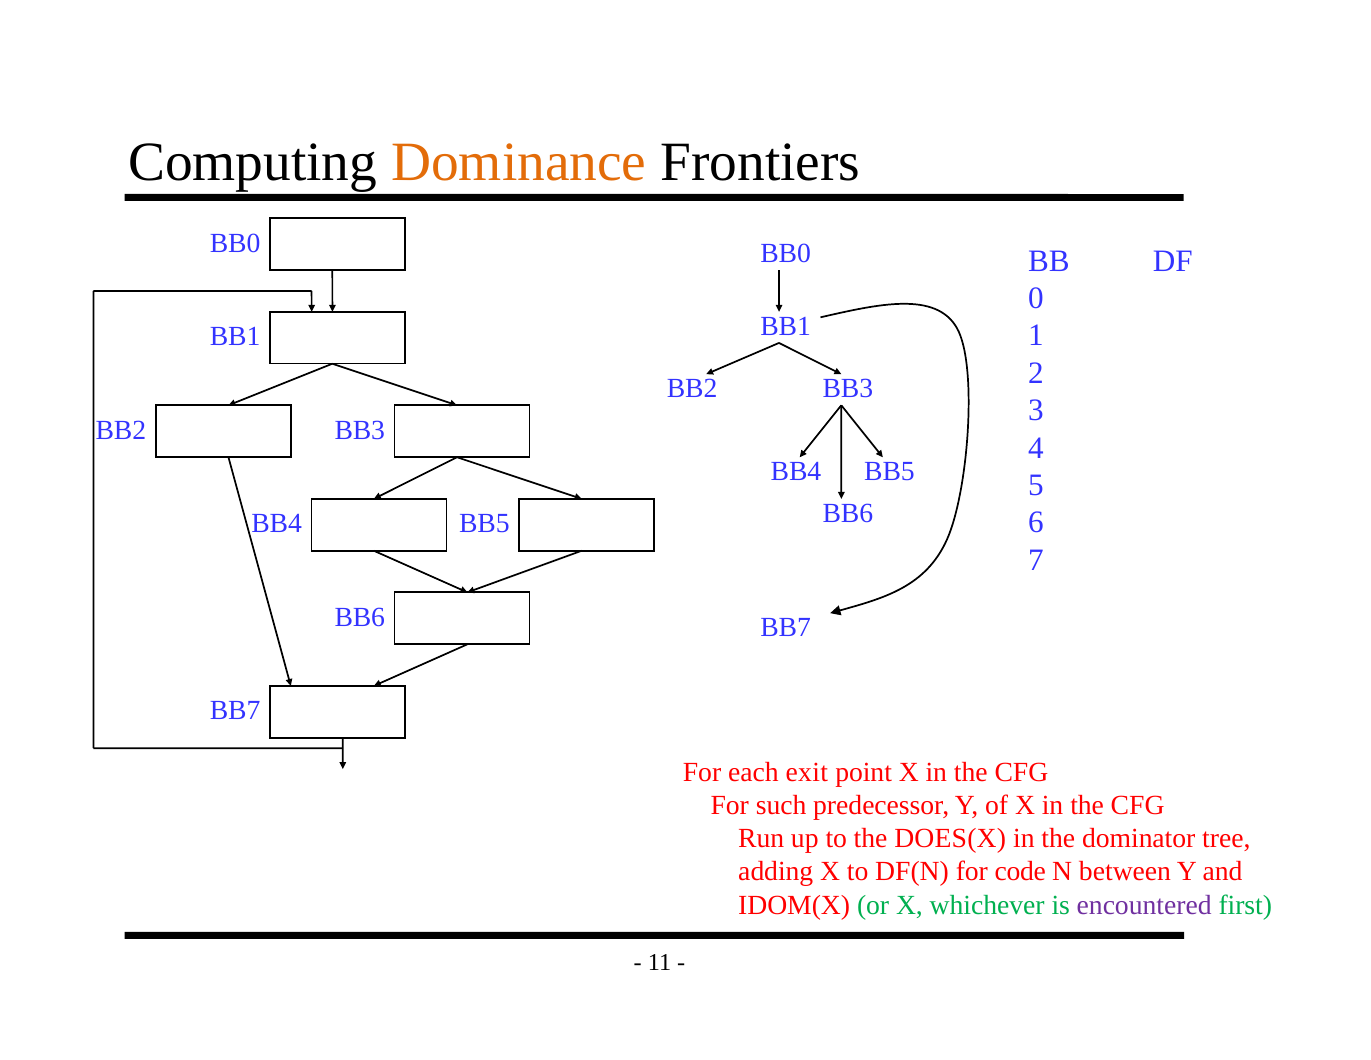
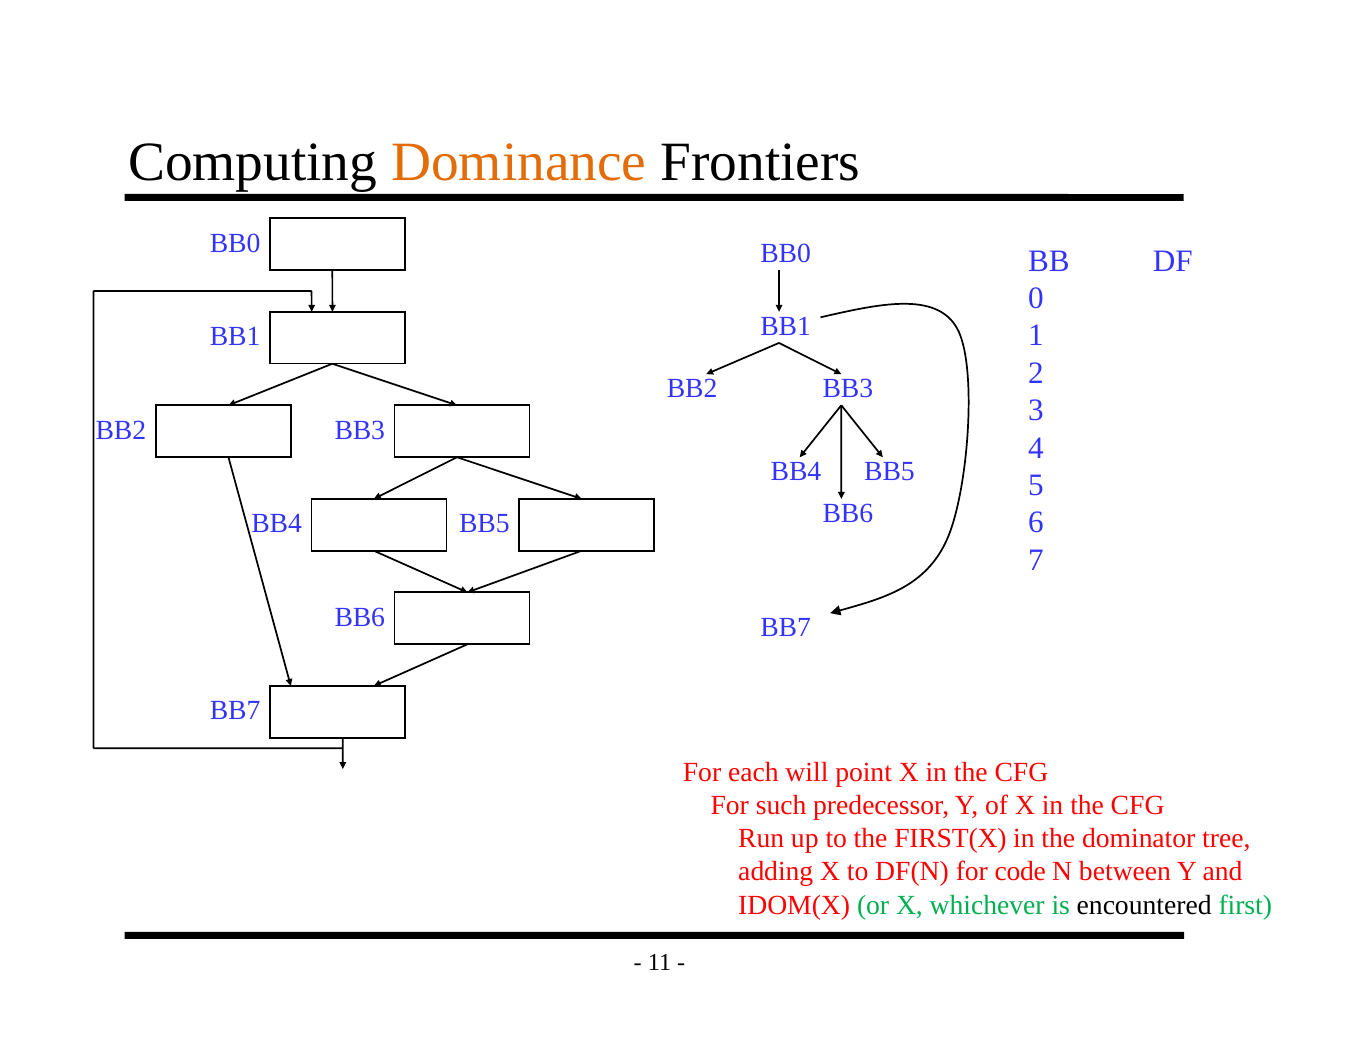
exit: exit -> will
DOES(X: DOES(X -> FIRST(X
encountered colour: purple -> black
